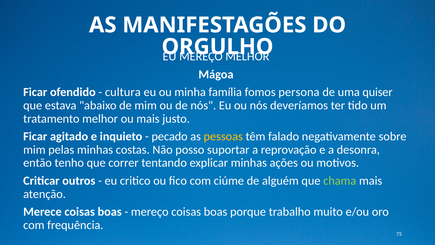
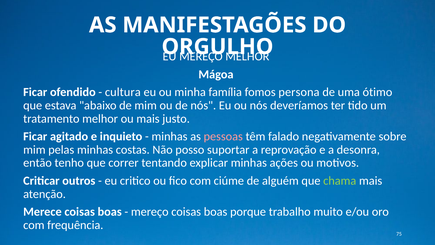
quiser: quiser -> ótimo
pecado at (170, 136): pecado -> minhas
pessoas colour: yellow -> pink
